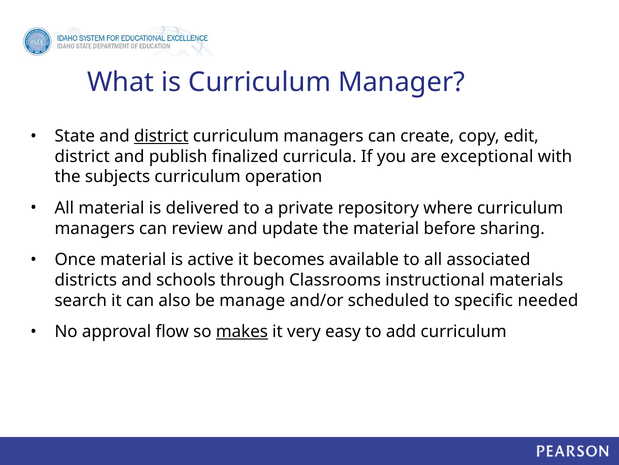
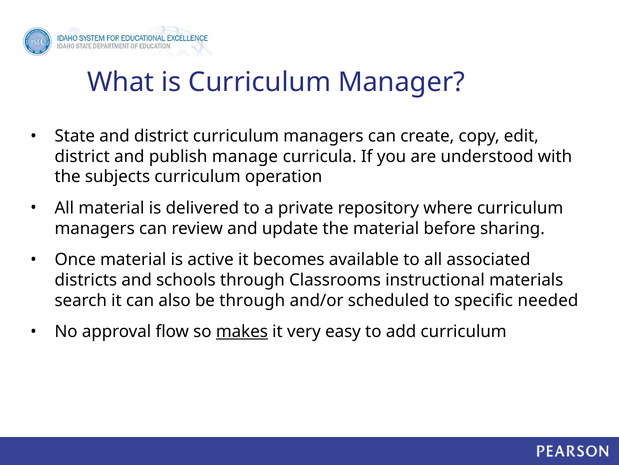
district at (161, 136) underline: present -> none
finalized: finalized -> manage
exceptional: exceptional -> understood
be manage: manage -> through
